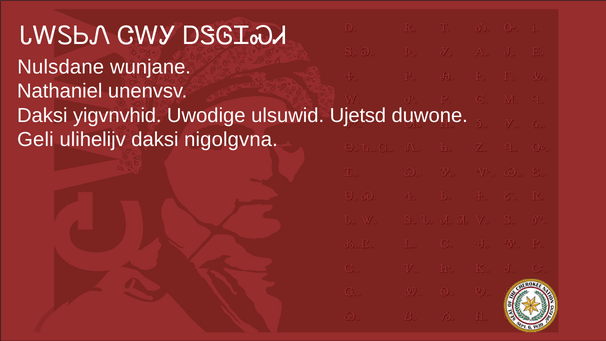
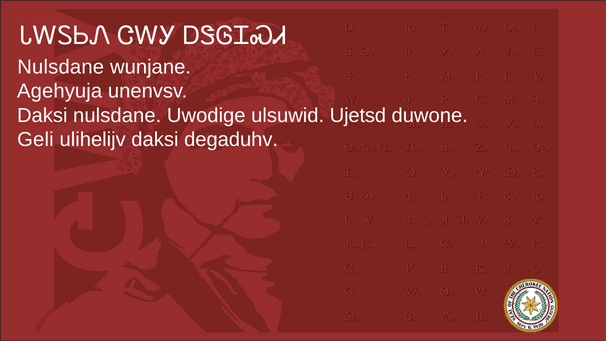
Nathaniel: Nathaniel -> Agehyuja
Daksi yigvnvhid: yigvnvhid -> nulsdane
nigolgvna: nigolgvna -> degaduhv
